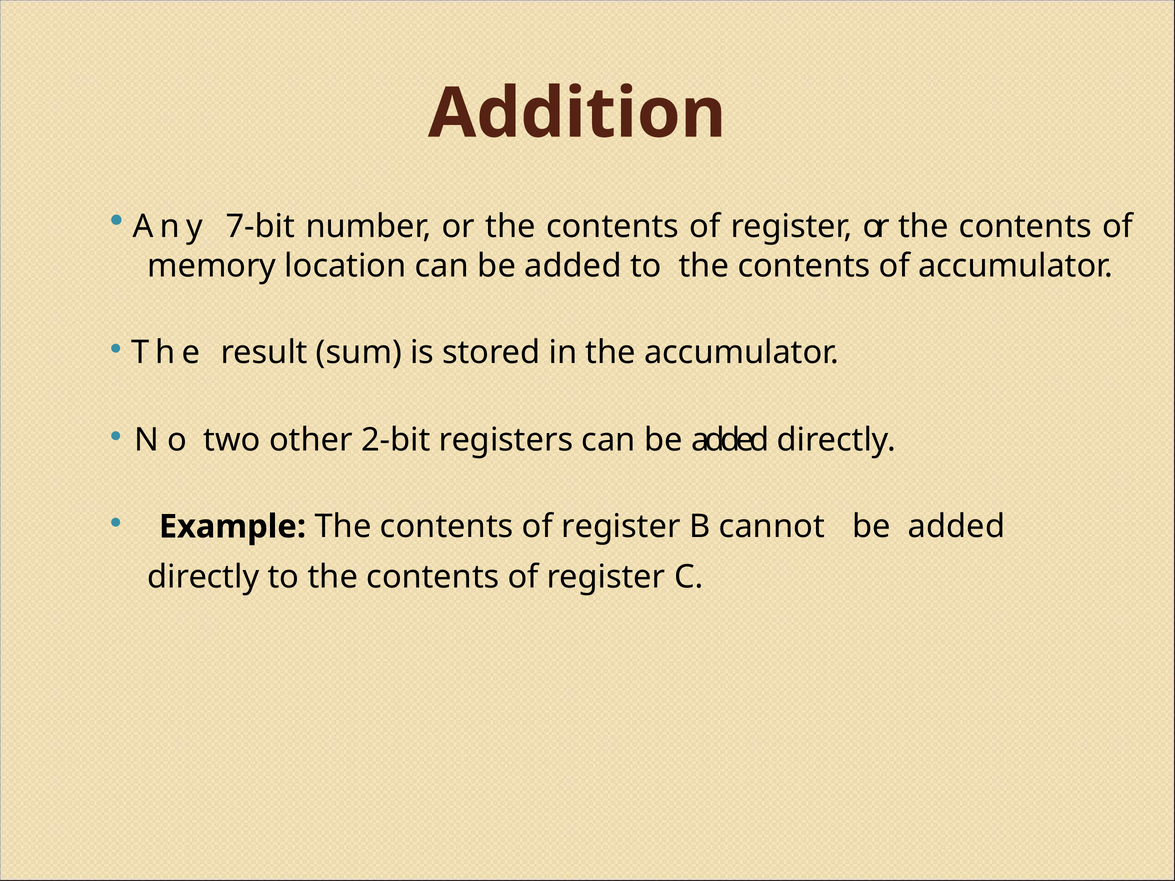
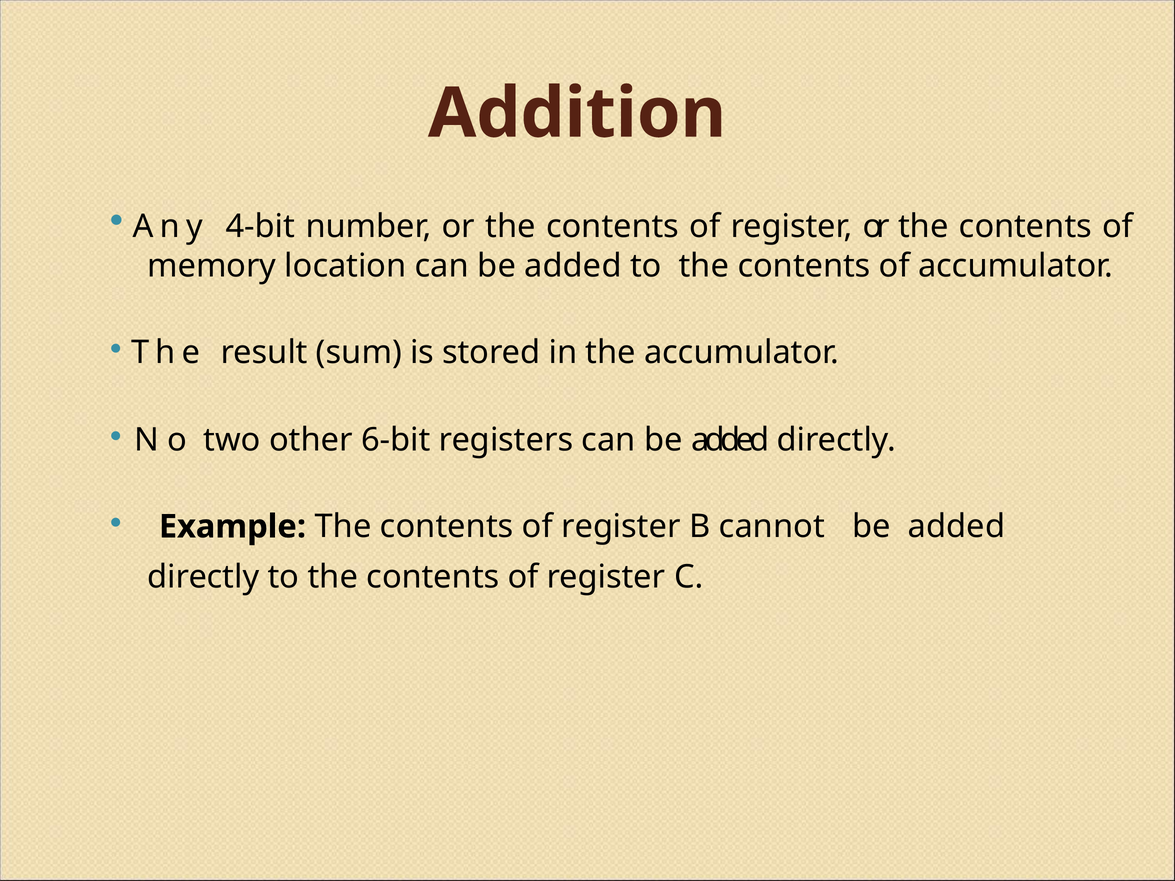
7-bit: 7-bit -> 4-bit
2-bit: 2-bit -> 6-bit
